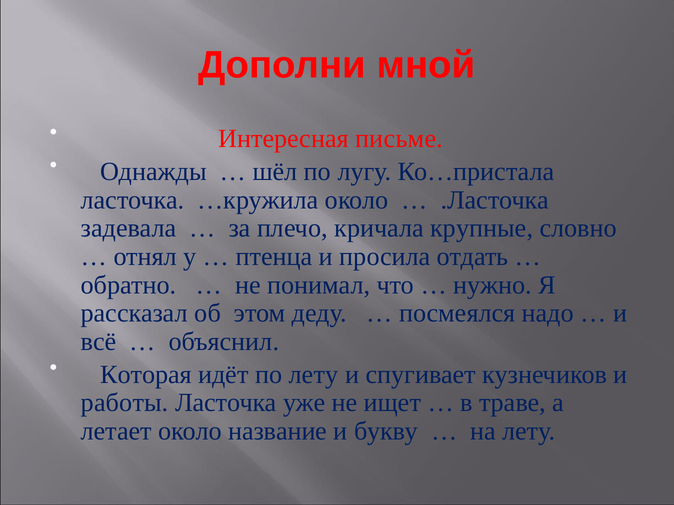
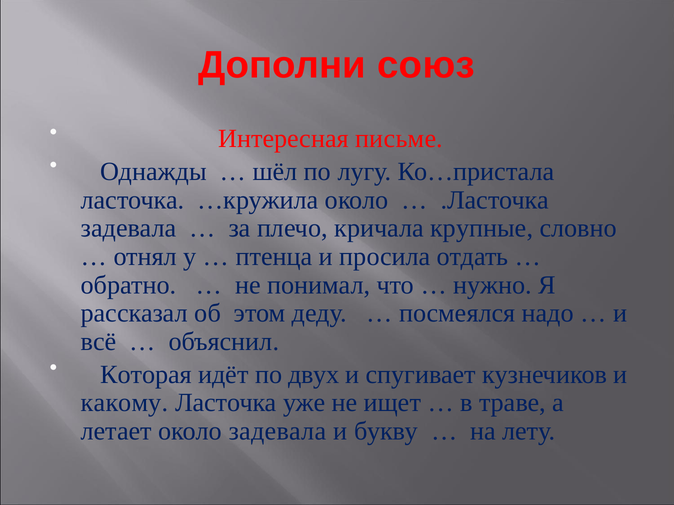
мной: мной -> союз
по лету: лету -> двух
работы: работы -> какому
около название: название -> задевала
